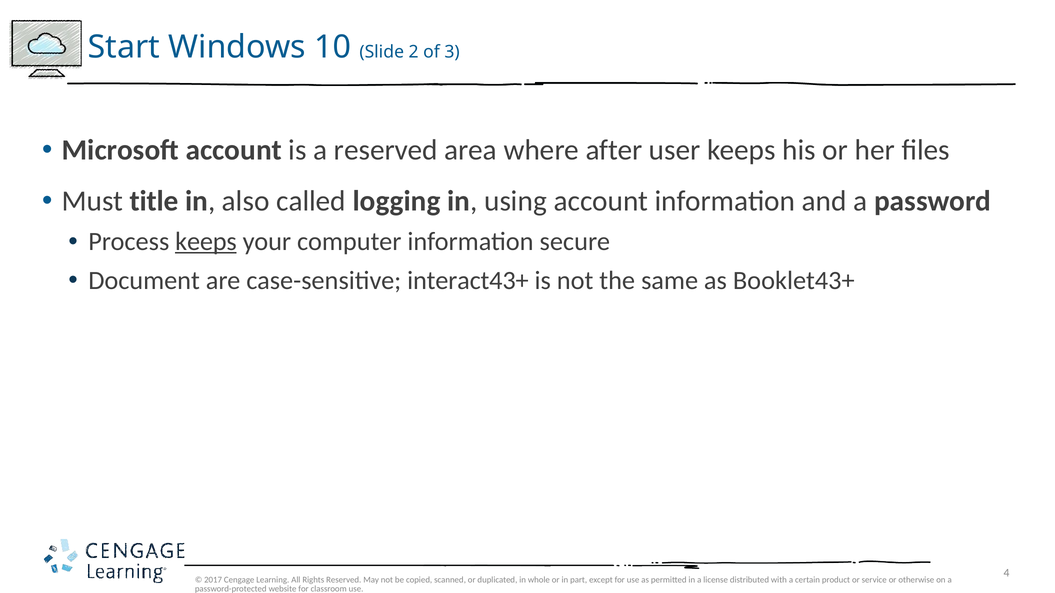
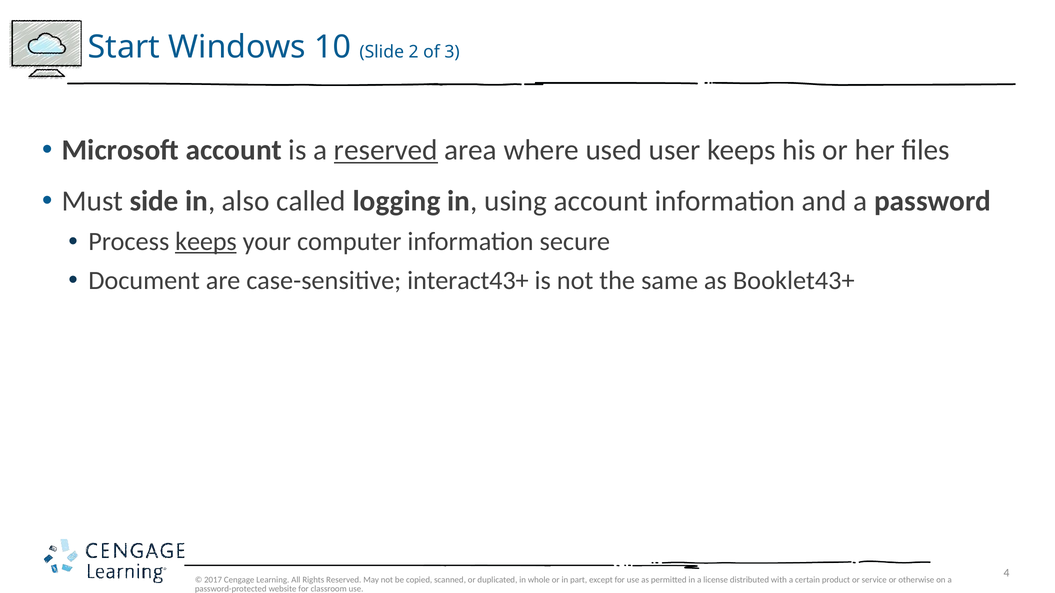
reserved at (386, 150) underline: none -> present
after: after -> used
title: title -> side
